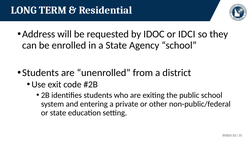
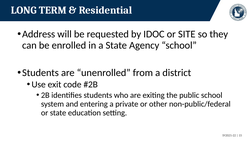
IDCI: IDCI -> SITE
